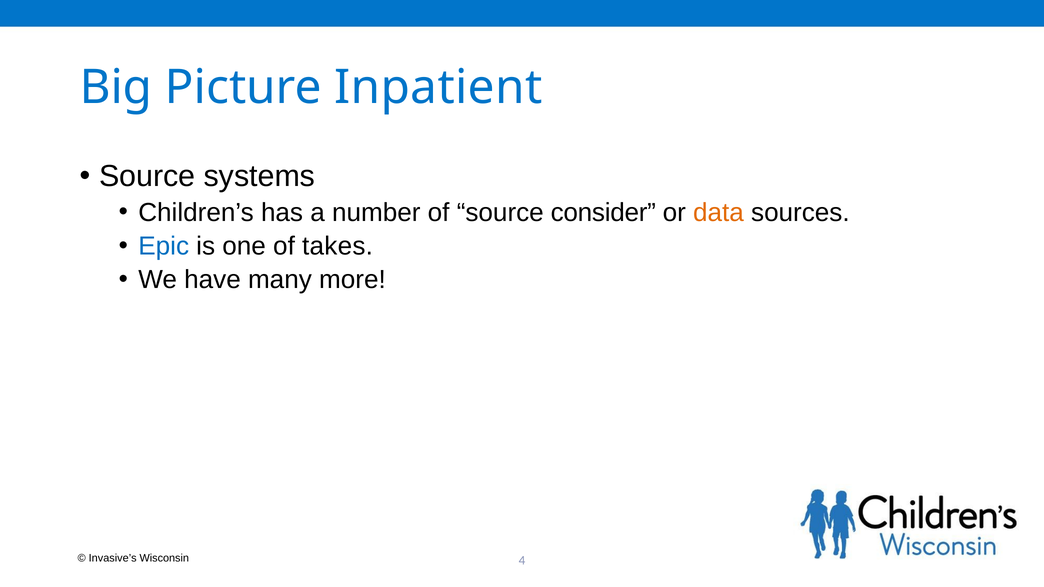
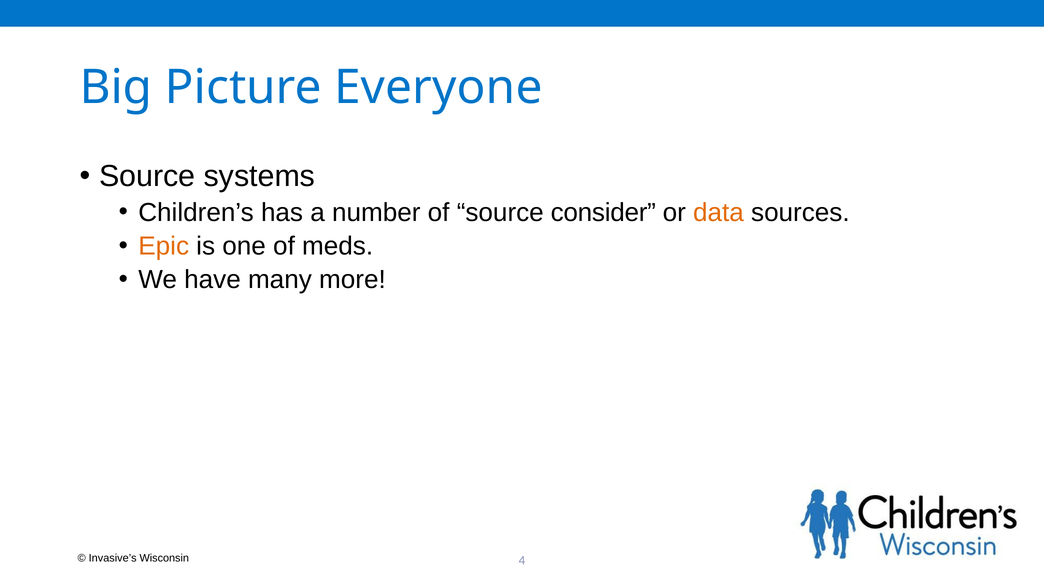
Inpatient: Inpatient -> Everyone
Epic colour: blue -> orange
takes: takes -> meds
